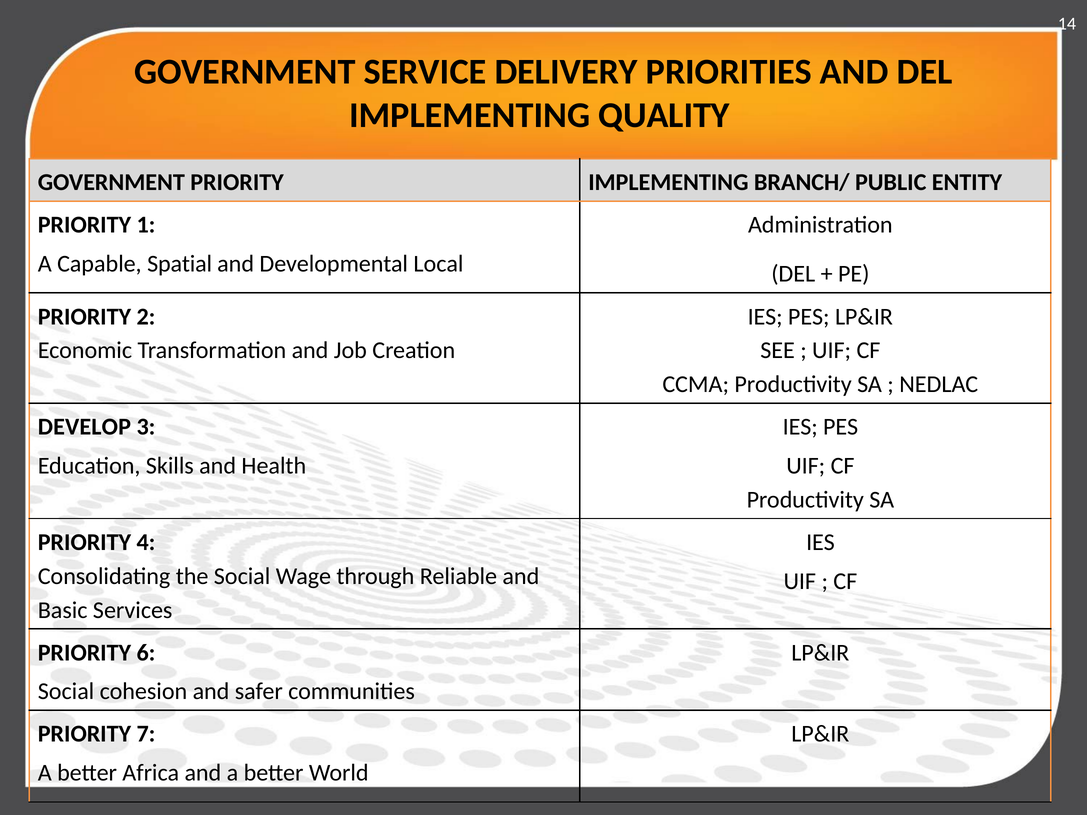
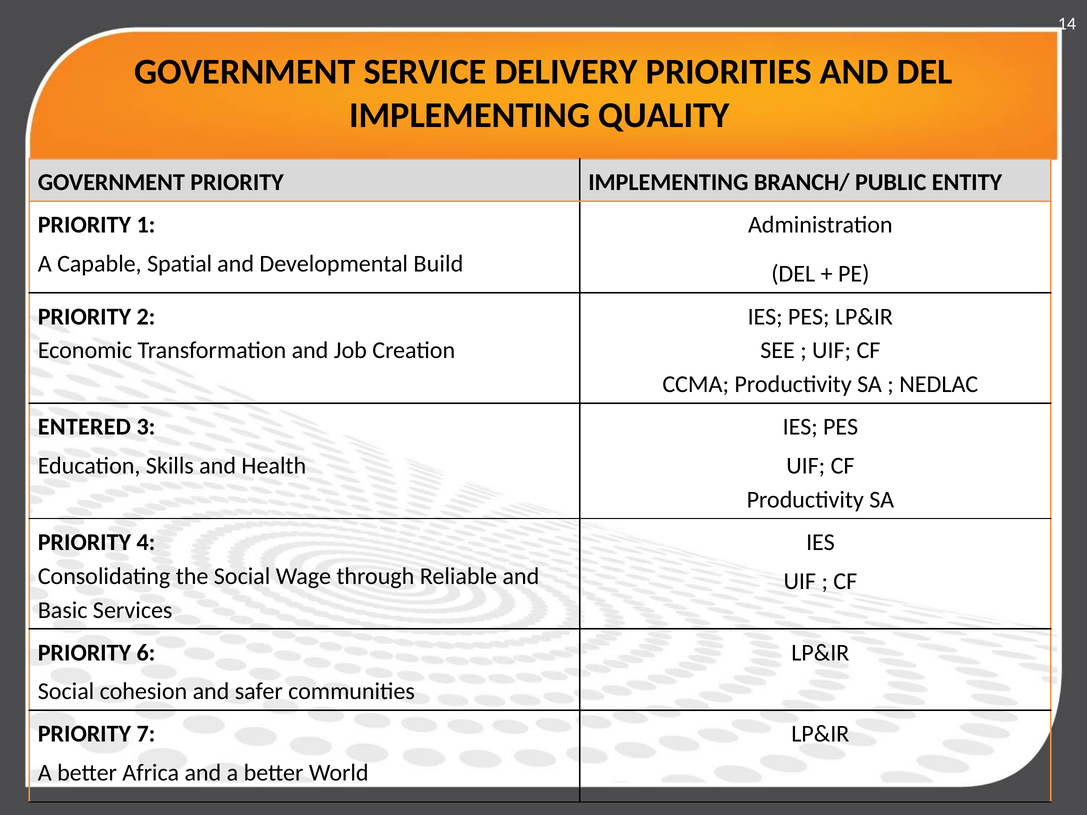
Local: Local -> Build
DEVELOP: DEVELOP -> ENTERED
